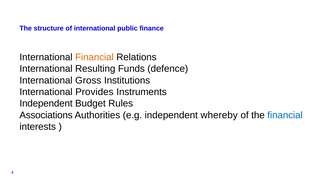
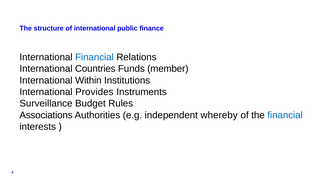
Financial at (94, 57) colour: orange -> blue
Resulting: Resulting -> Countries
defence: defence -> member
Gross: Gross -> Within
Independent at (46, 104): Independent -> Surveillance
